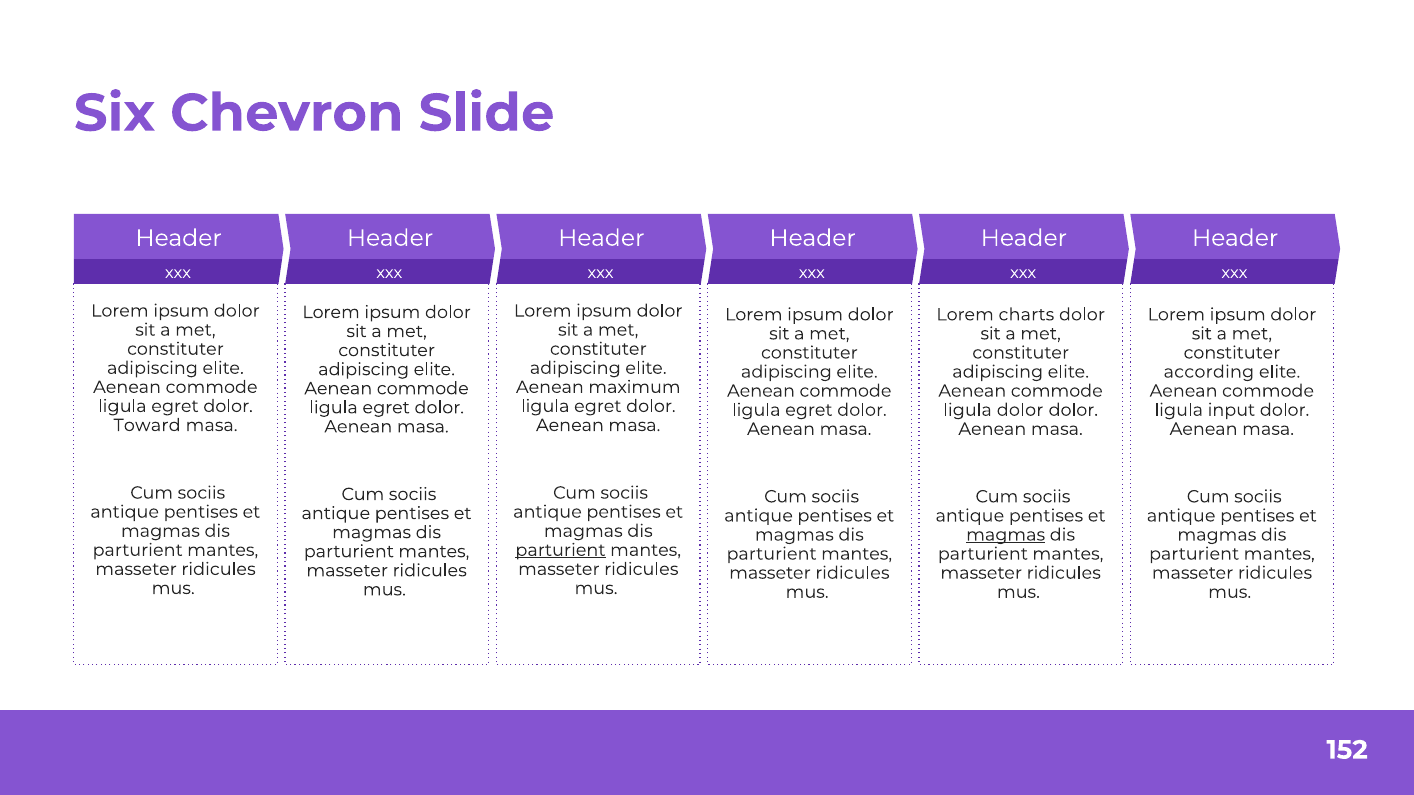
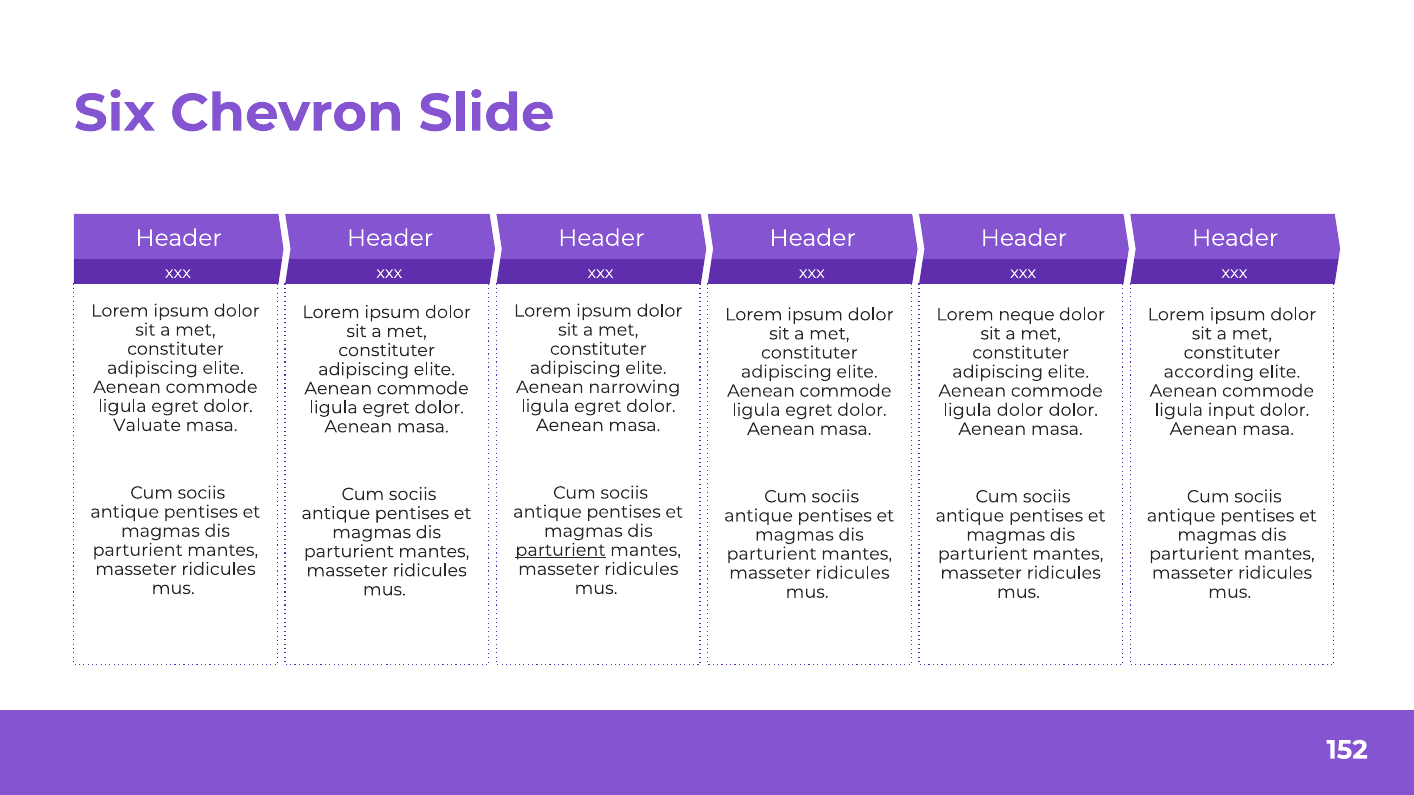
charts: charts -> neque
maximum: maximum -> narrowing
Toward: Toward -> Valuate
magmas at (1006, 535) underline: present -> none
